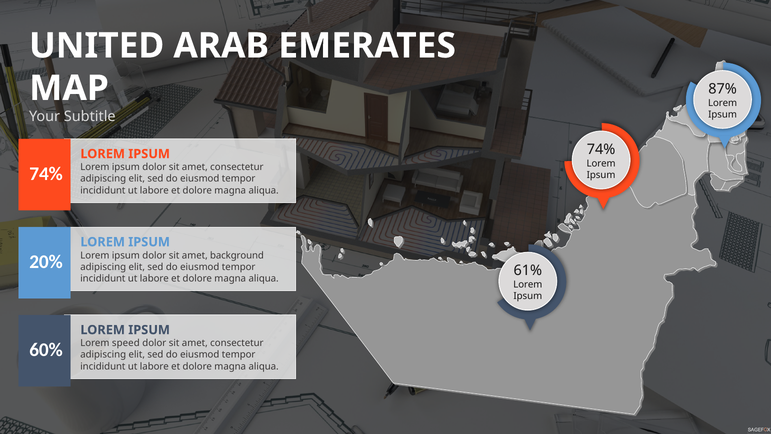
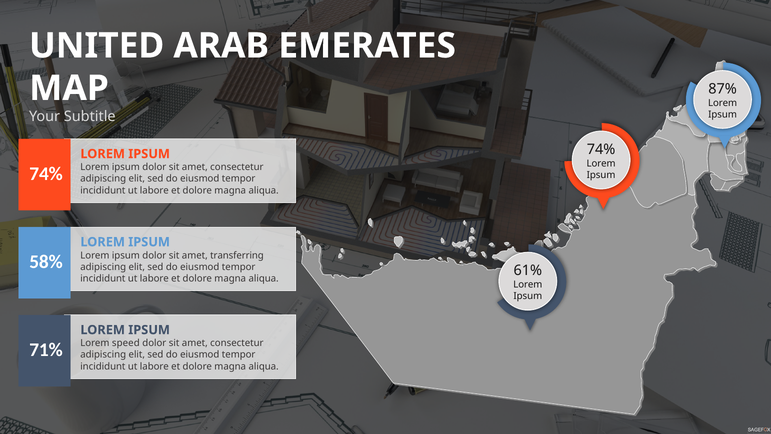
background: background -> transferring
20%: 20% -> 58%
60%: 60% -> 71%
